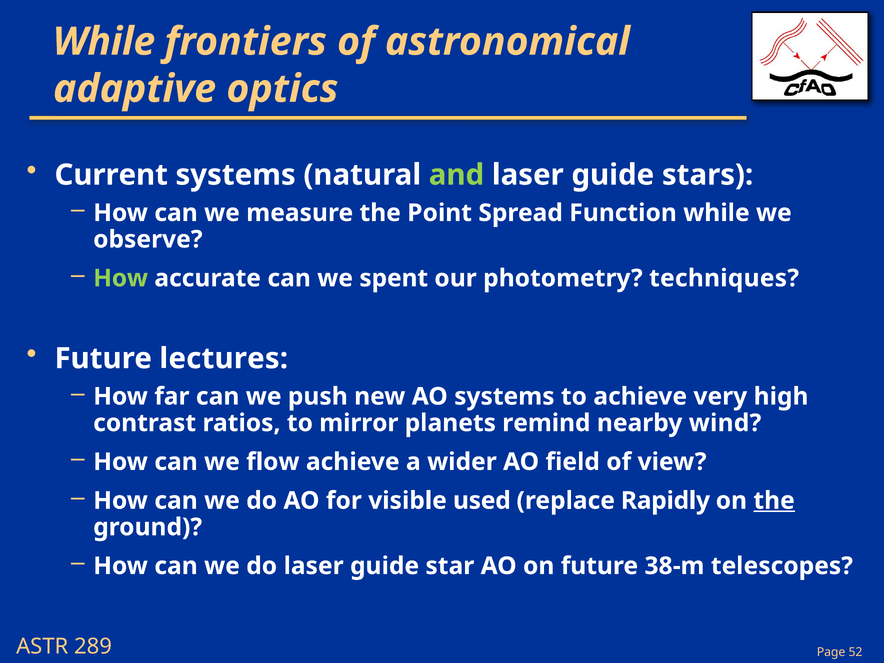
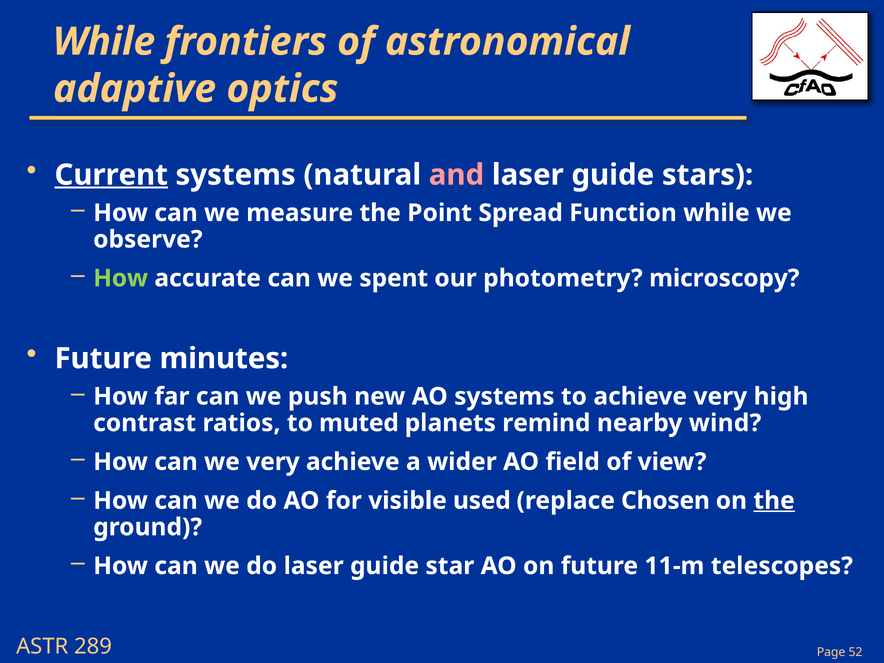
Current underline: none -> present
and colour: light green -> pink
techniques: techniques -> microscopy
lectures: lectures -> minutes
mirror: mirror -> muted
we flow: flow -> very
Rapidly: Rapidly -> Chosen
38-m: 38-m -> 11-m
